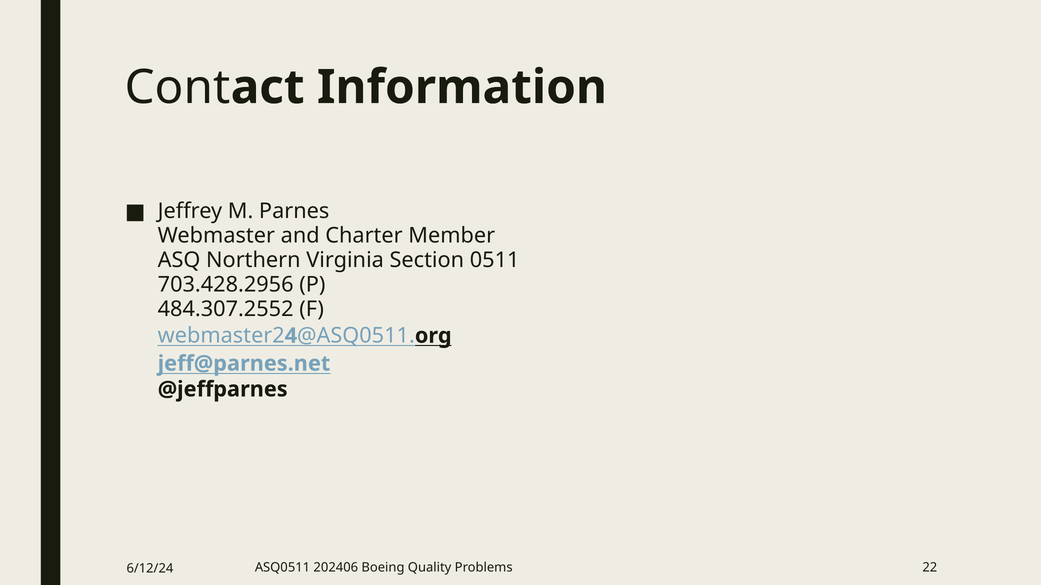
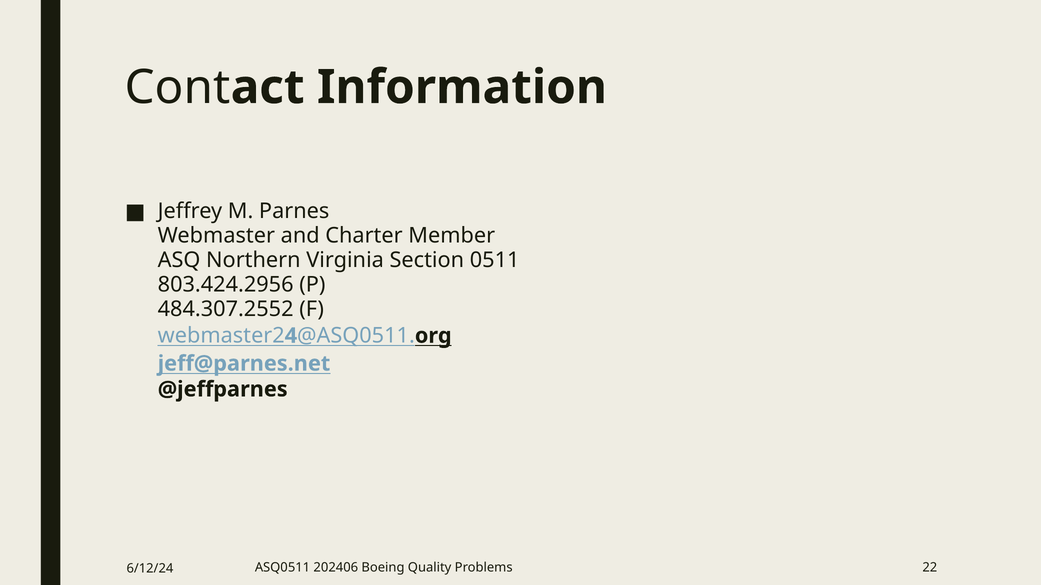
703.428.2956: 703.428.2956 -> 803.424.2956
